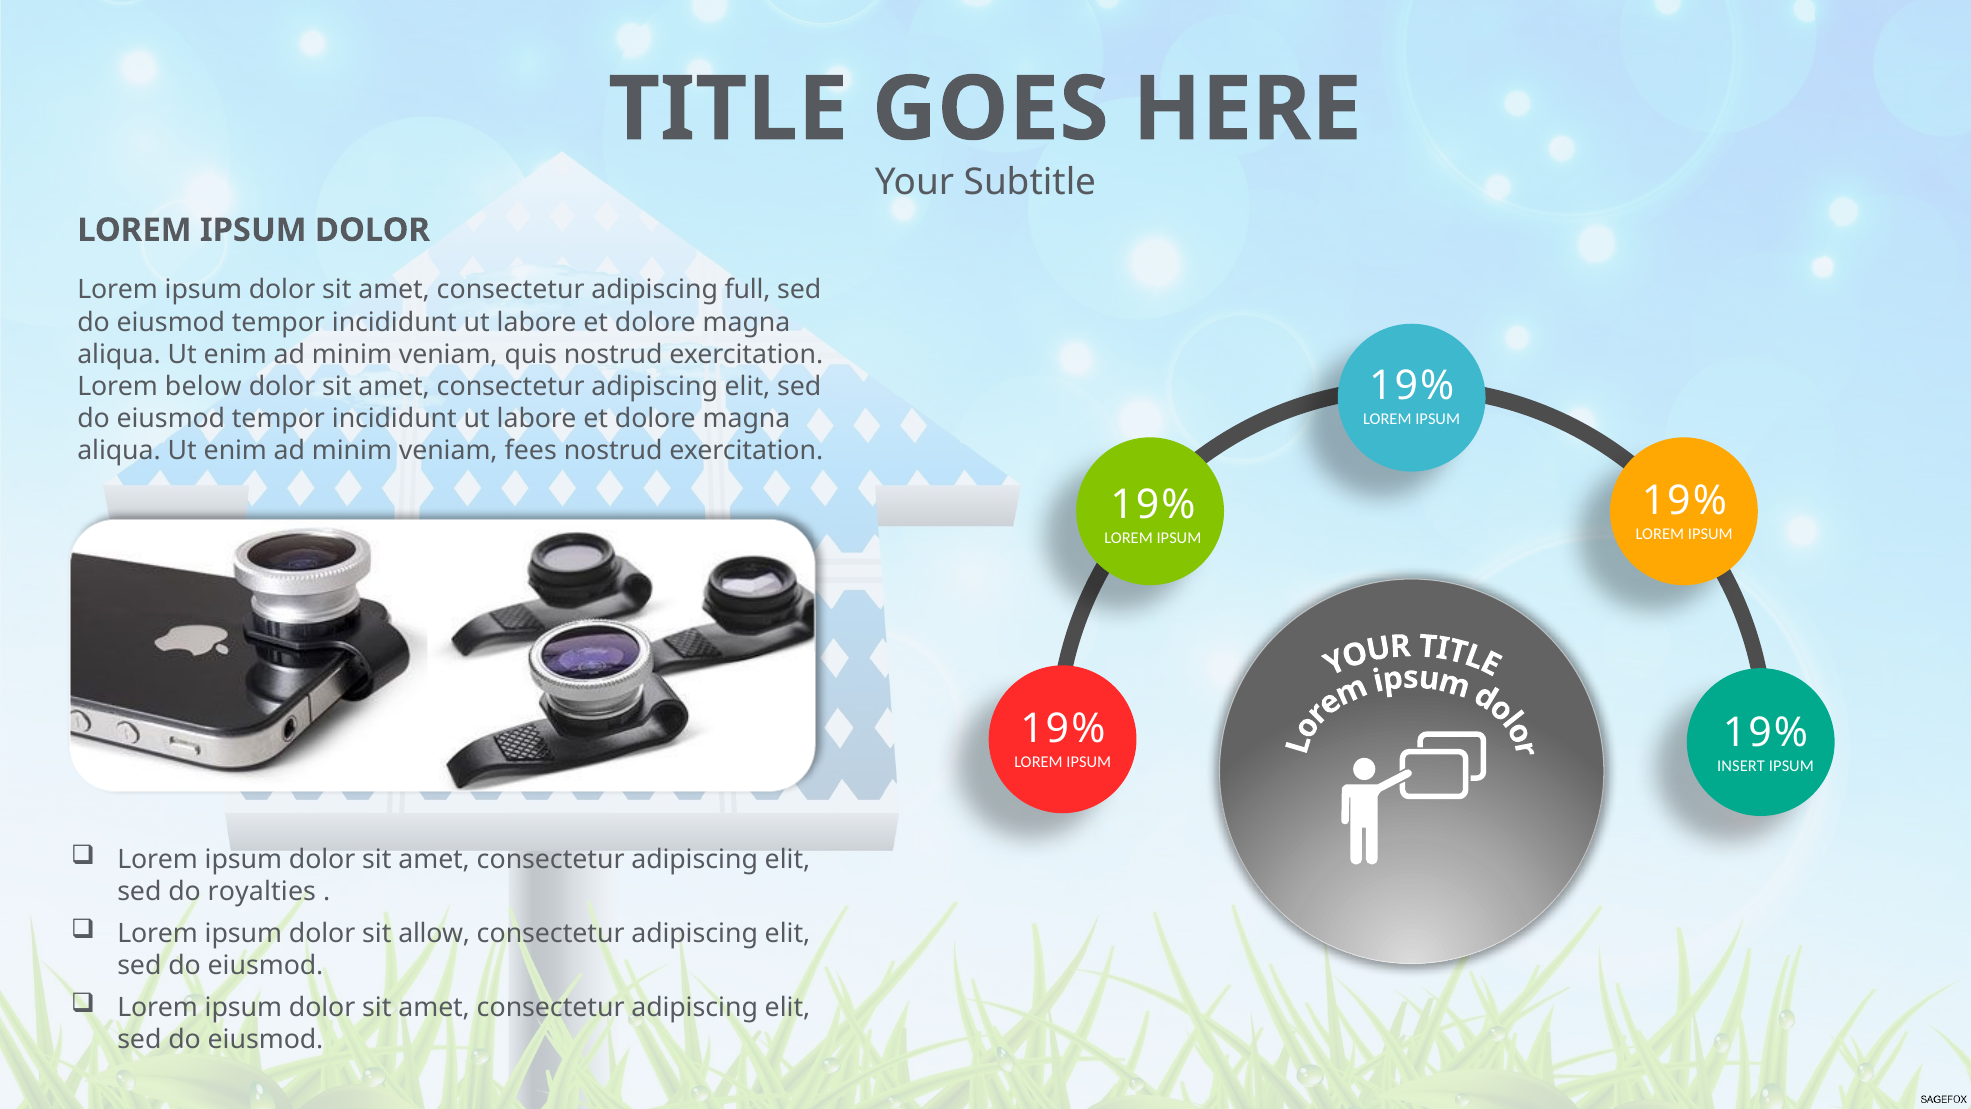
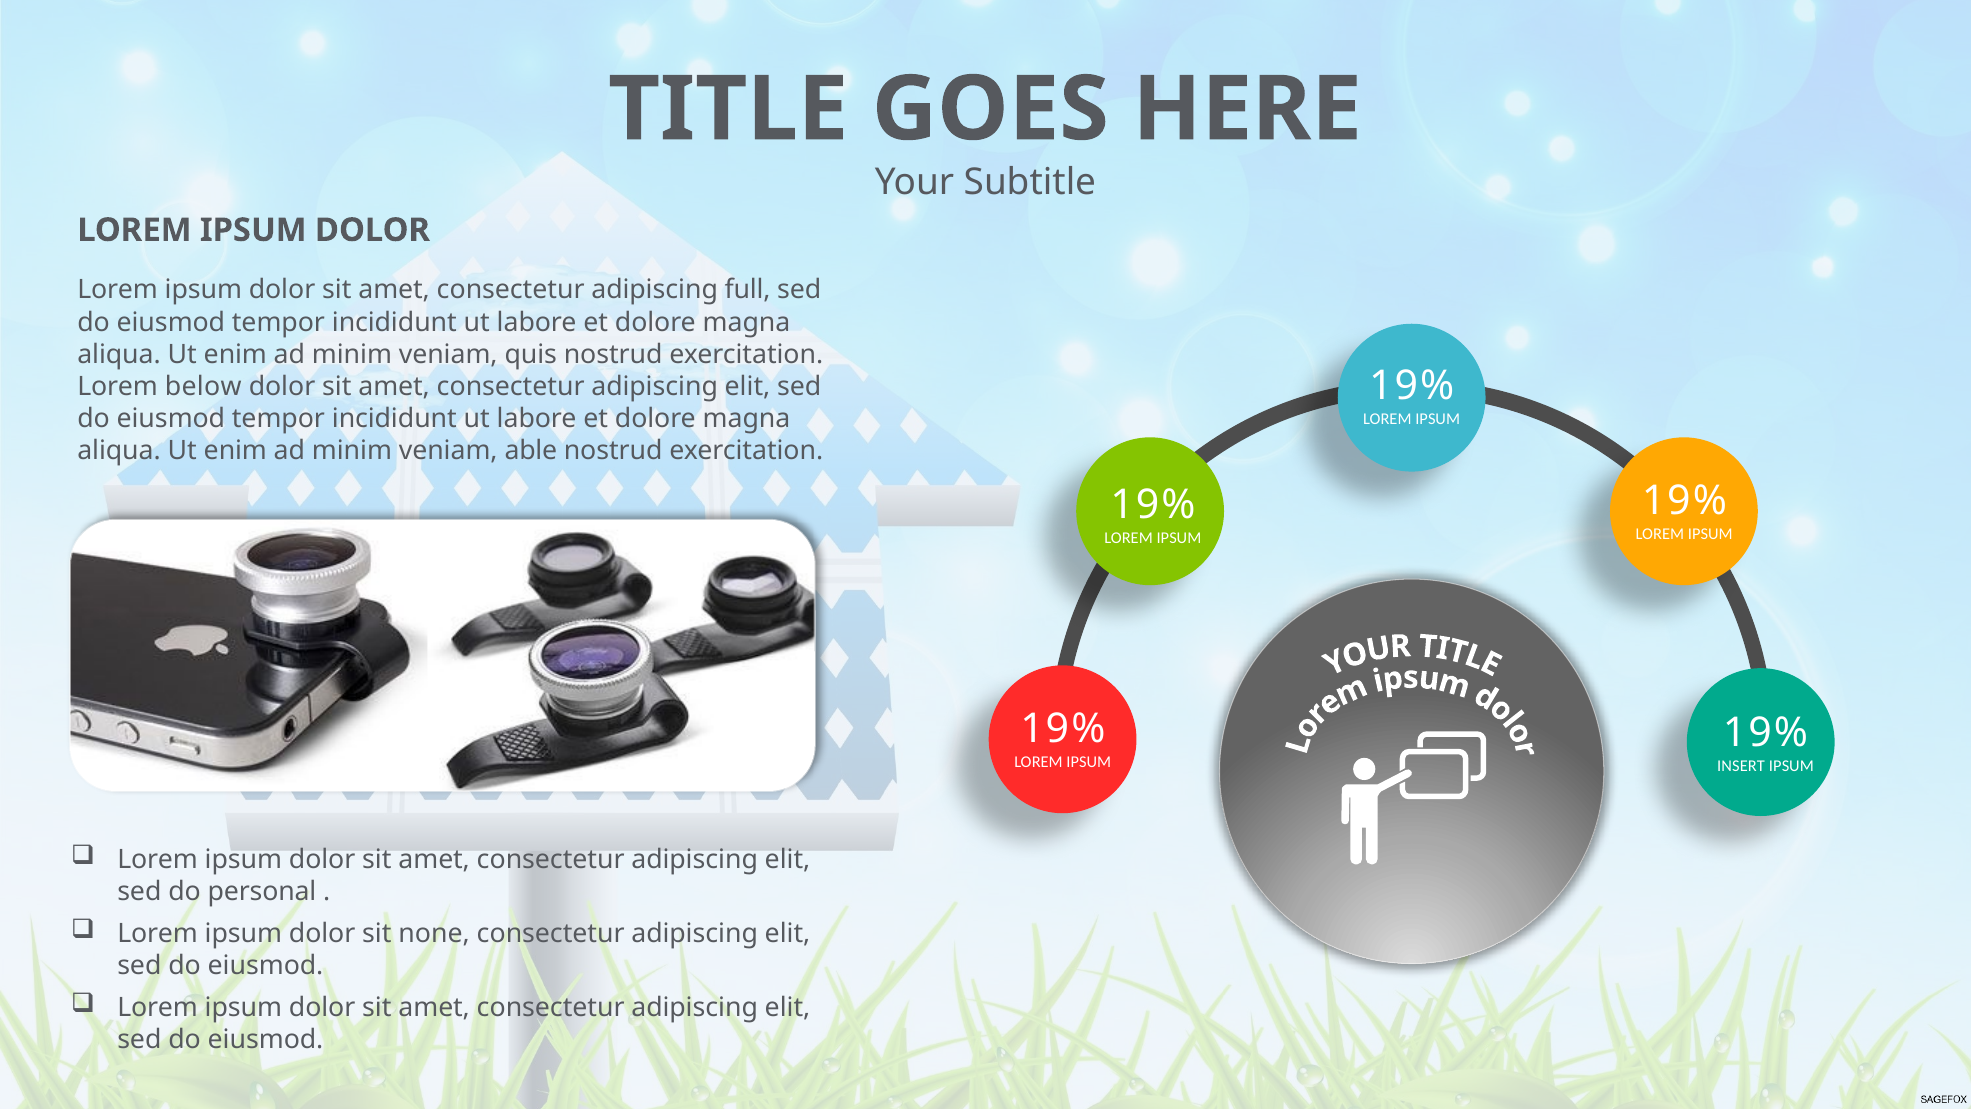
fees: fees -> able
royalties: royalties -> personal
allow: allow -> none
